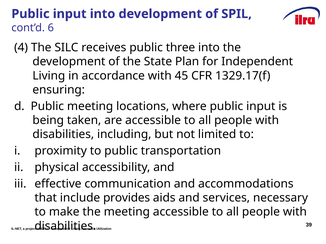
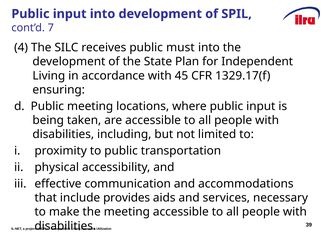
6: 6 -> 7
three: three -> must
